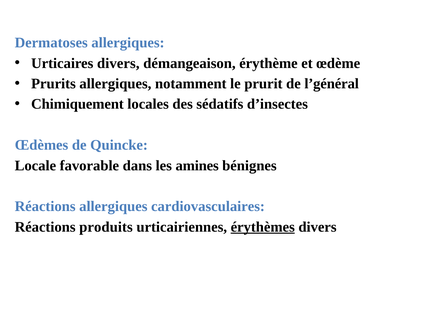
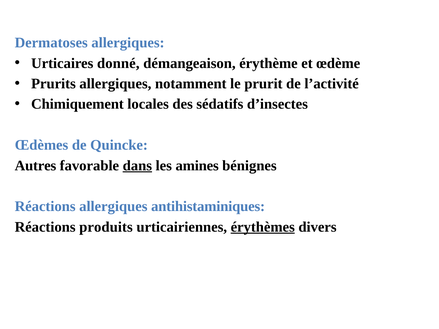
Urticaires divers: divers -> donné
l’général: l’général -> l’activité
Locale: Locale -> Autres
dans underline: none -> present
cardiovasculaires: cardiovasculaires -> antihistaminiques
